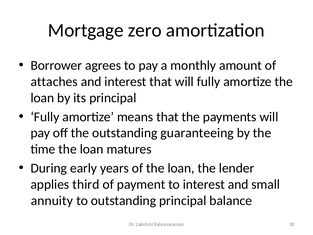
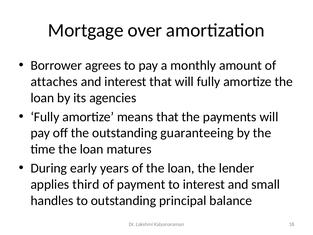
zero: zero -> over
its principal: principal -> agencies
annuity: annuity -> handles
